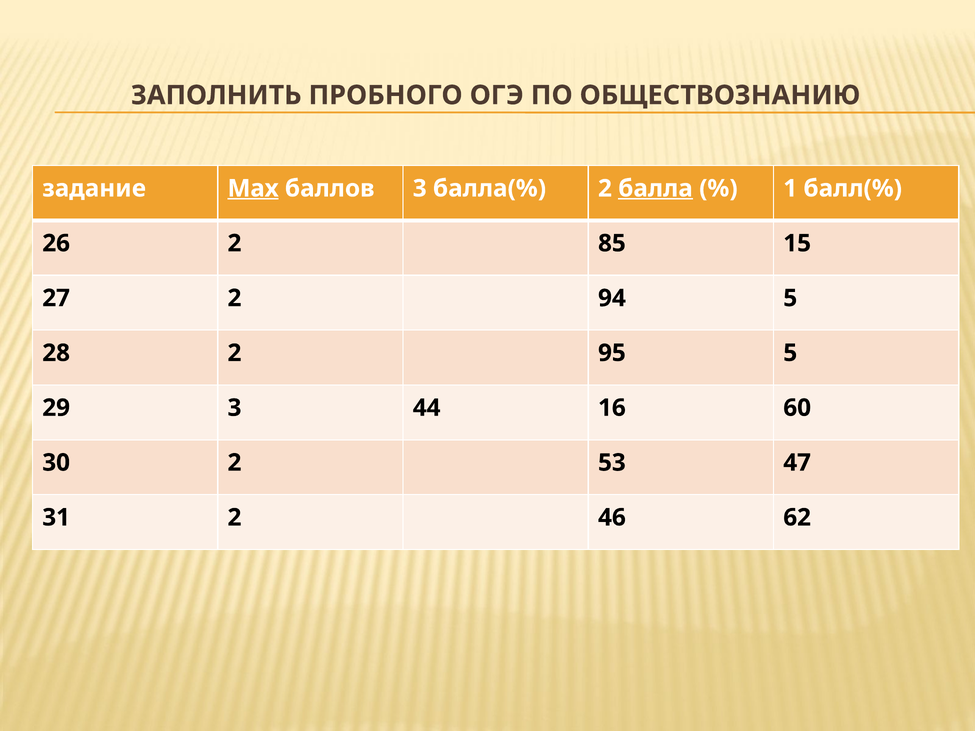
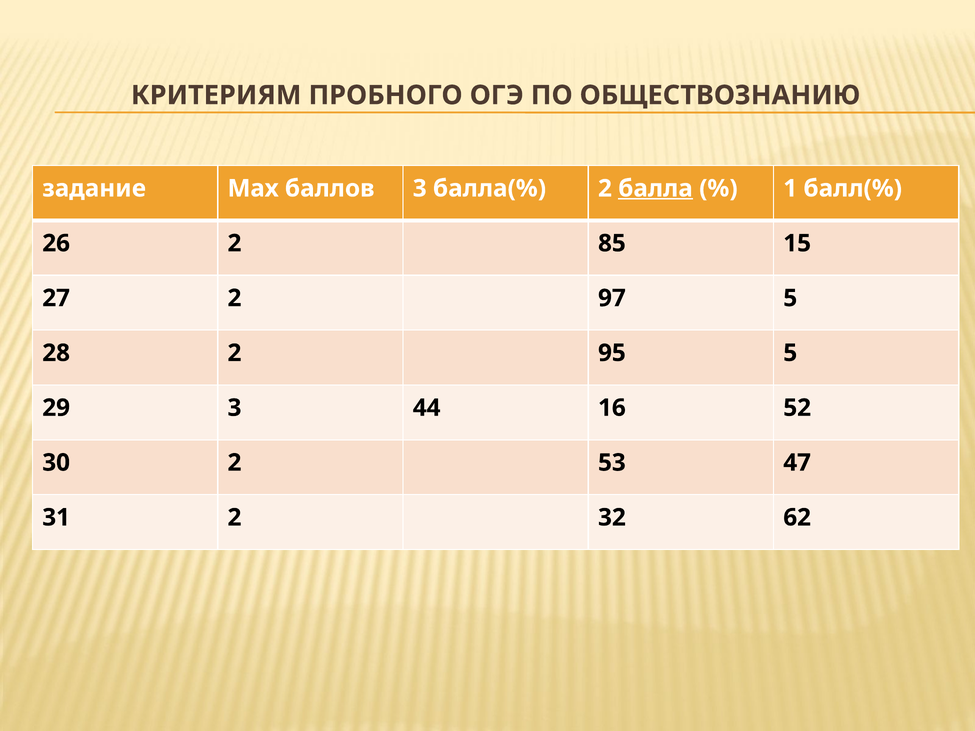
ЗАПОЛНИТЬ: ЗАПОЛНИТЬ -> КРИТЕРИЯМ
Мах underline: present -> none
94: 94 -> 97
60: 60 -> 52
46: 46 -> 32
